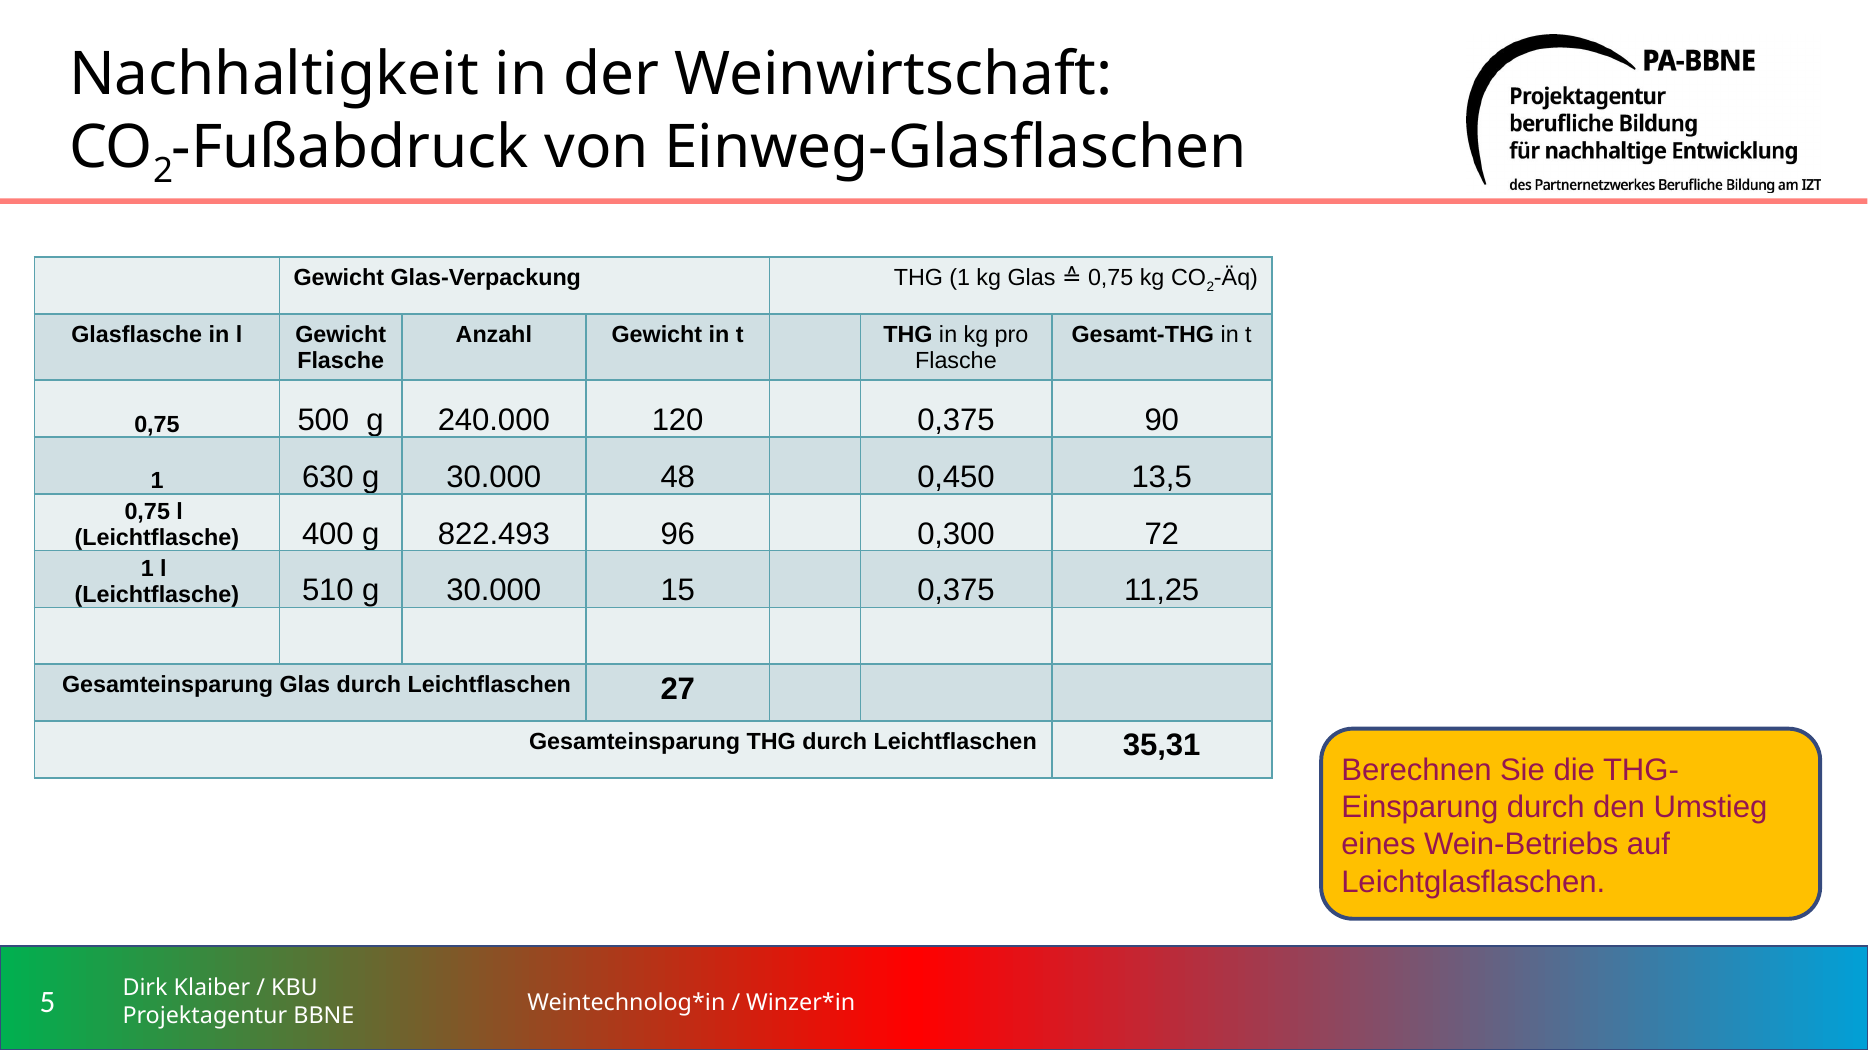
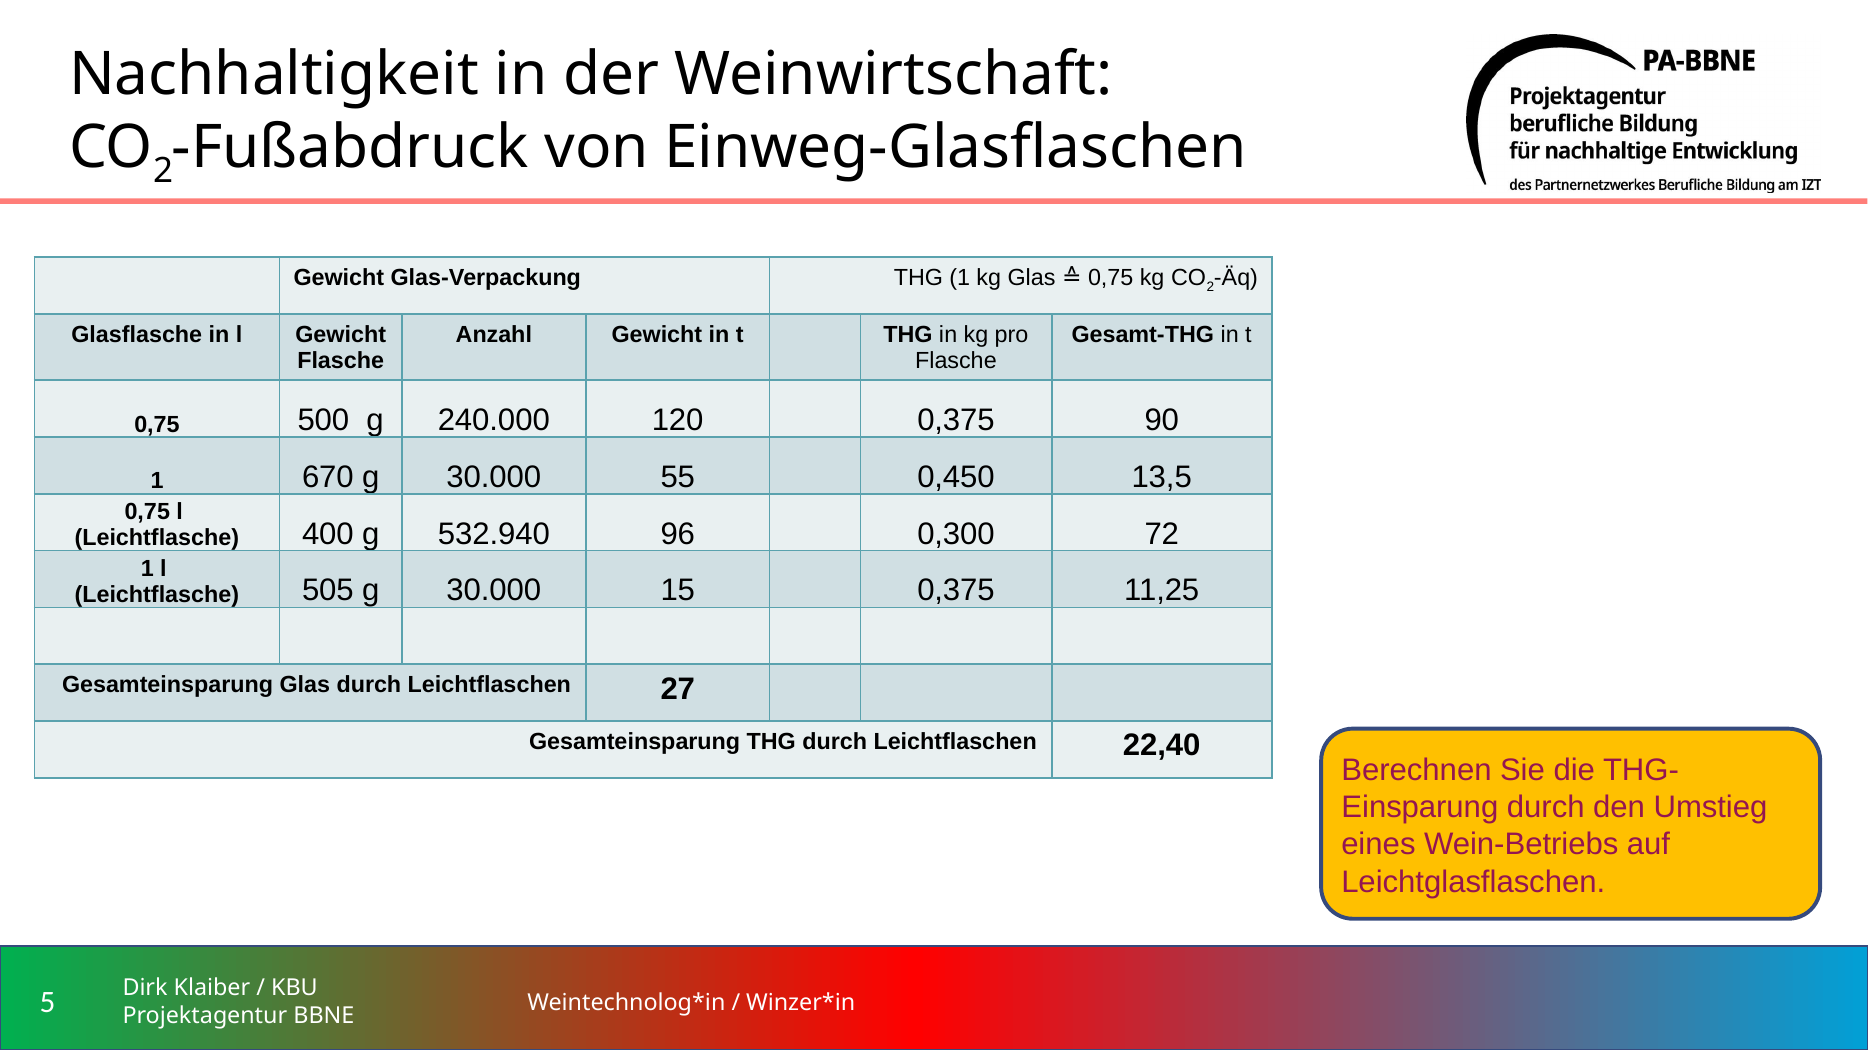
630: 630 -> 670
48: 48 -> 55
822.493: 822.493 -> 532.940
510: 510 -> 505
35,31: 35,31 -> 22,40
